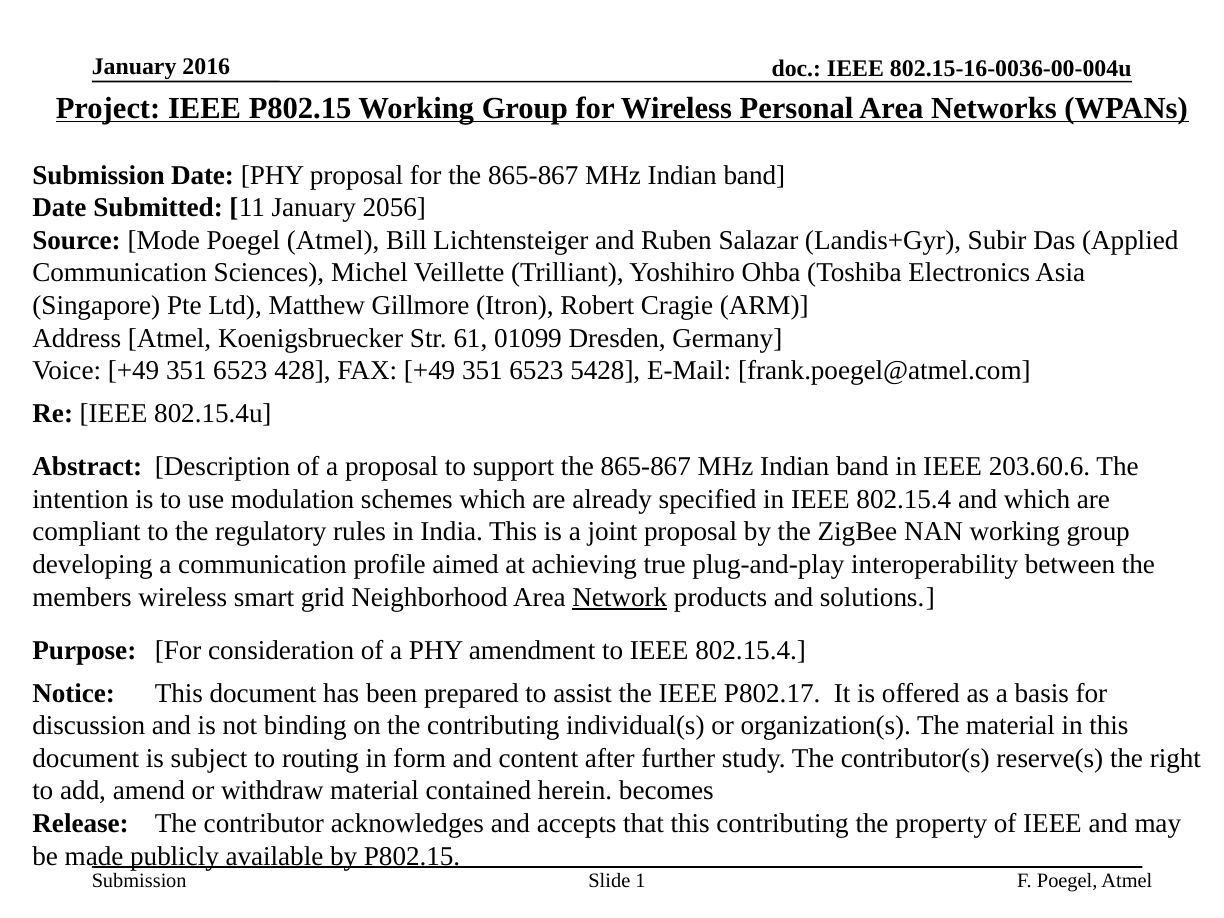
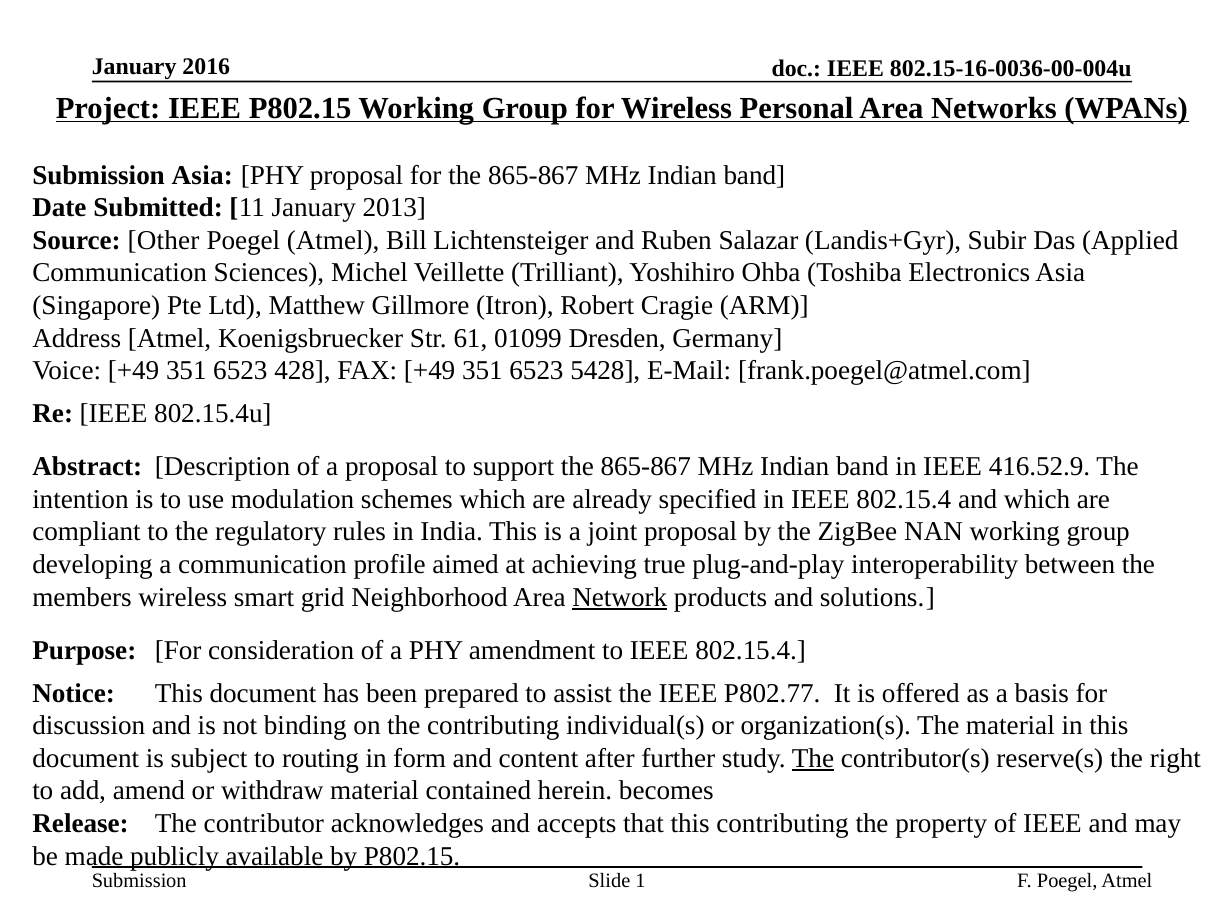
Submission Date: Date -> Asia
2056: 2056 -> 2013
Mode: Mode -> Other
203.60.6: 203.60.6 -> 416.52.9
P802.17: P802.17 -> P802.77
The at (813, 758) underline: none -> present
